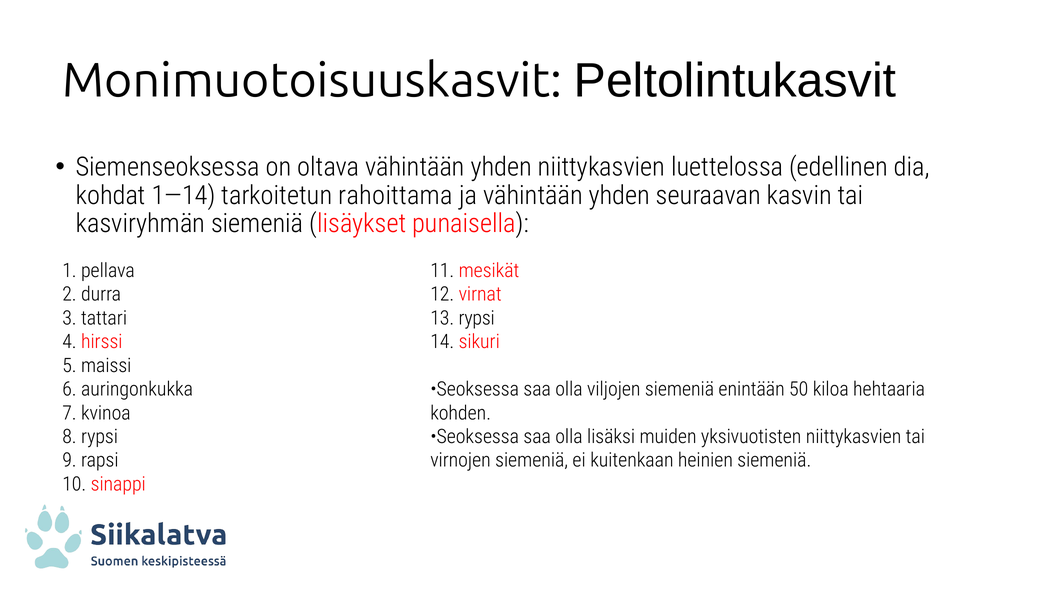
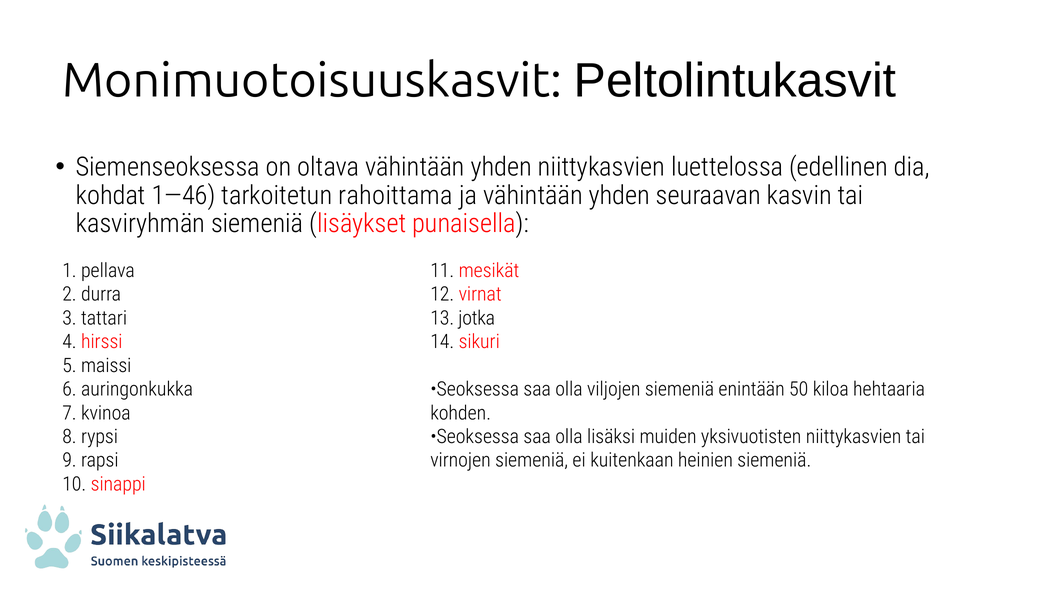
1—14: 1—14 -> 1—46
13 rypsi: rypsi -> jotka
